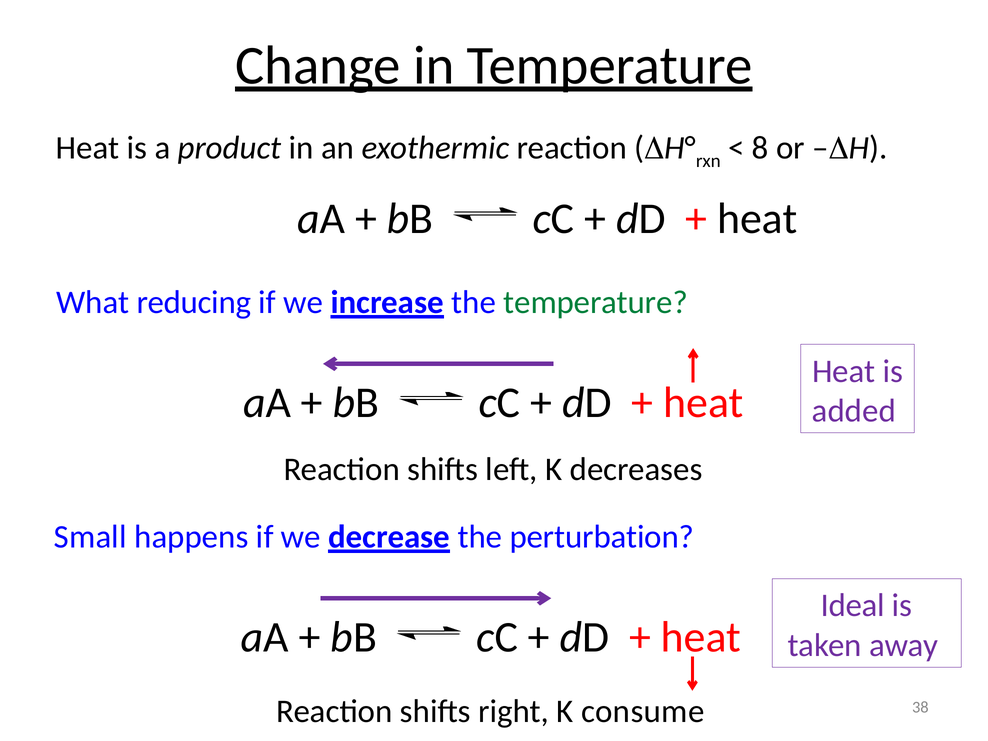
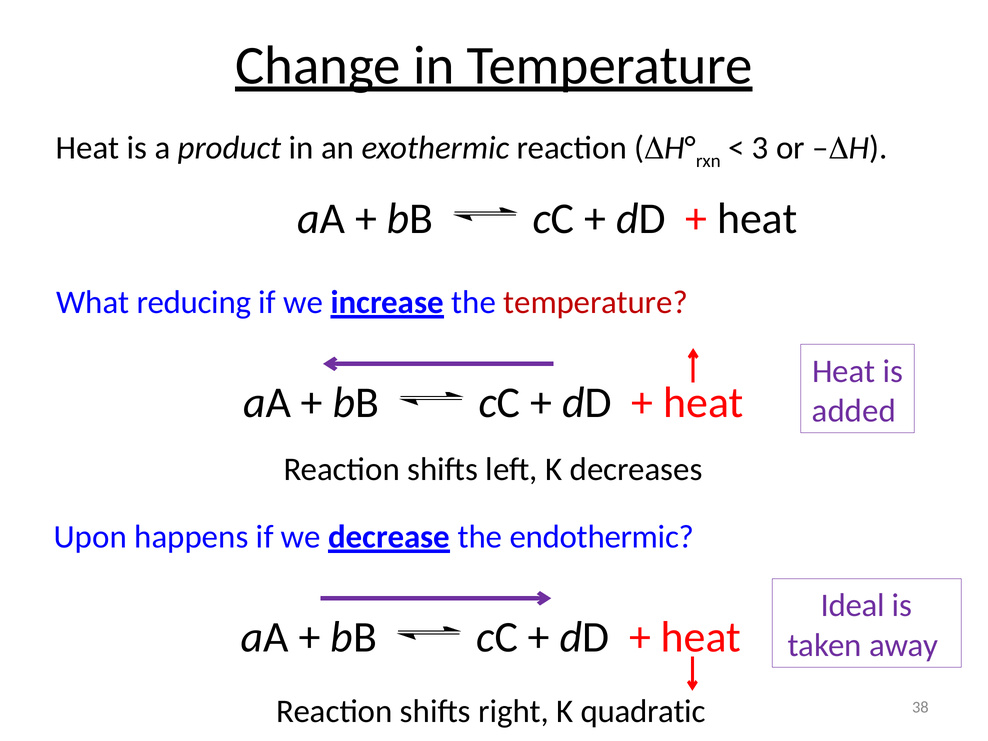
8: 8 -> 3
temperature at (596, 303) colour: green -> red
Small: Small -> Upon
perturbation: perturbation -> endothermic
consume: consume -> quadratic
